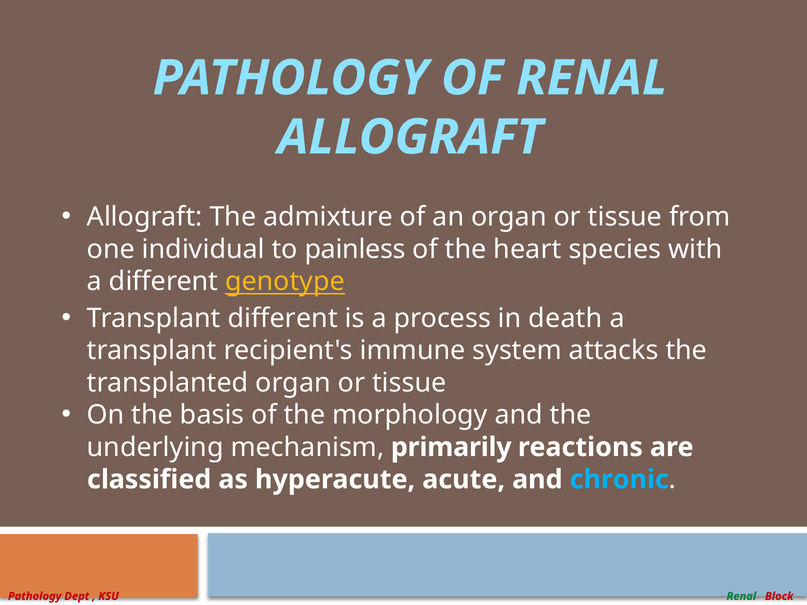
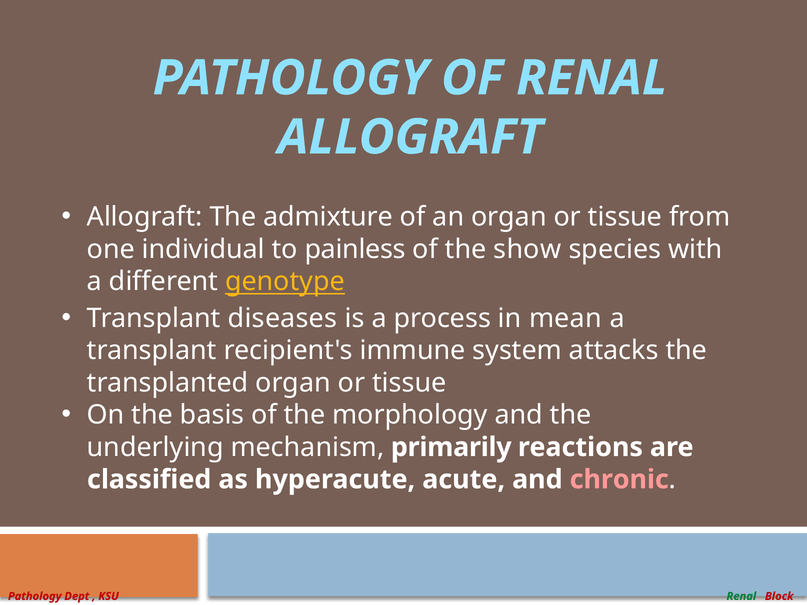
heart: heart -> show
Transplant different: different -> diseases
death: death -> mean
chronic colour: light blue -> pink
